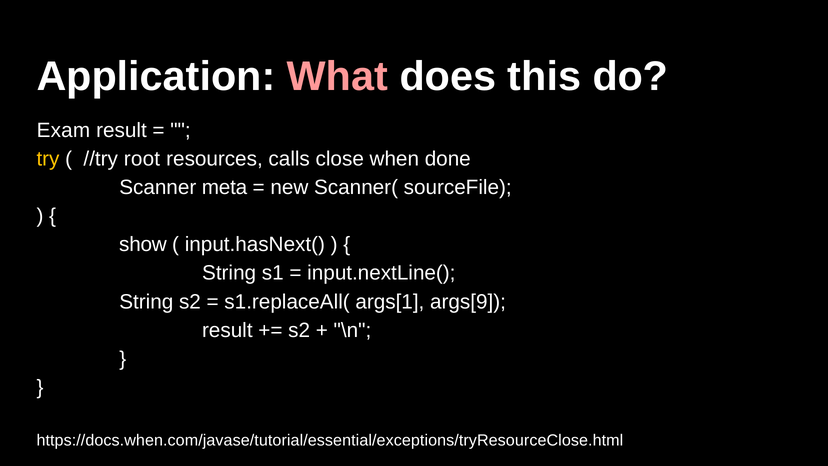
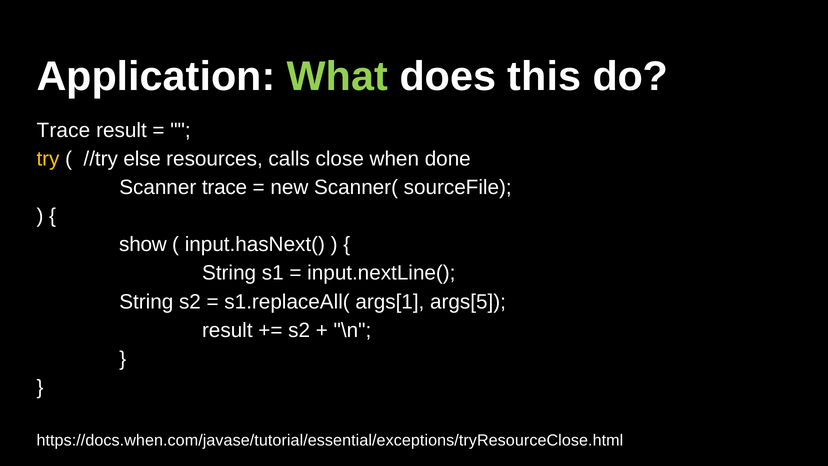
What colour: pink -> light green
Exam at (63, 130): Exam -> Trace
root: root -> else
Scanner meta: meta -> trace
args[9: args[9 -> args[5
